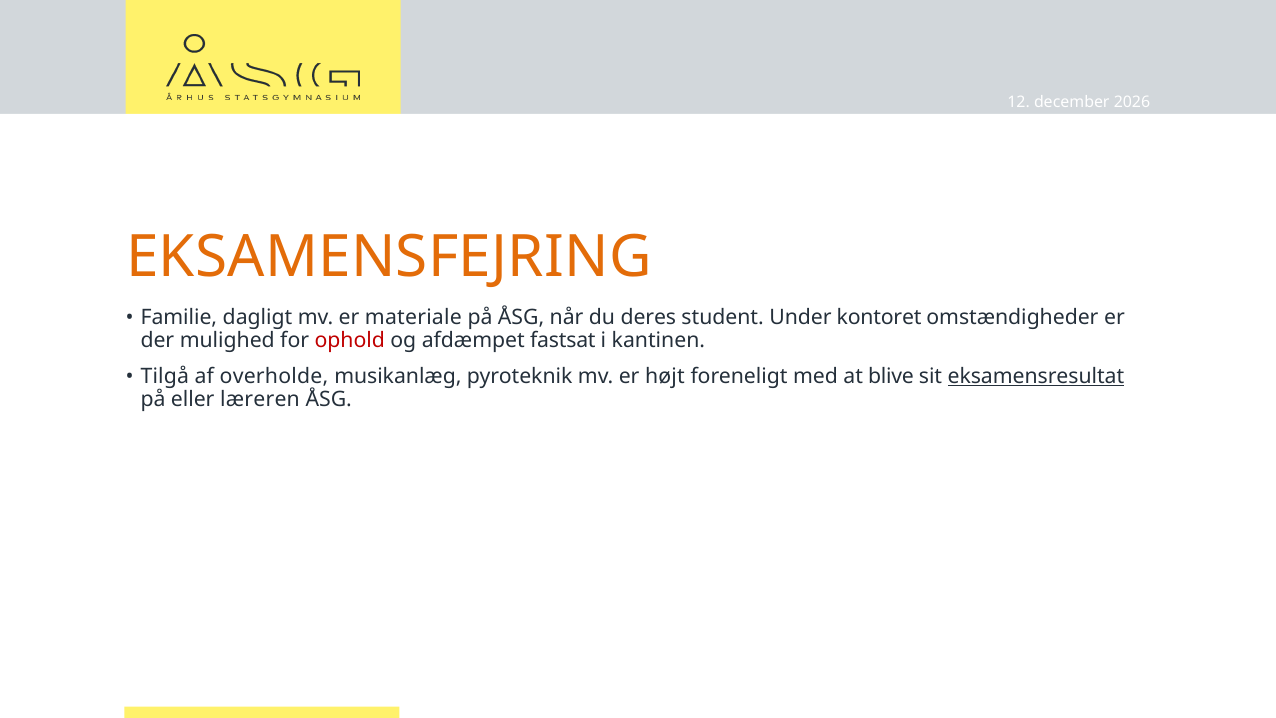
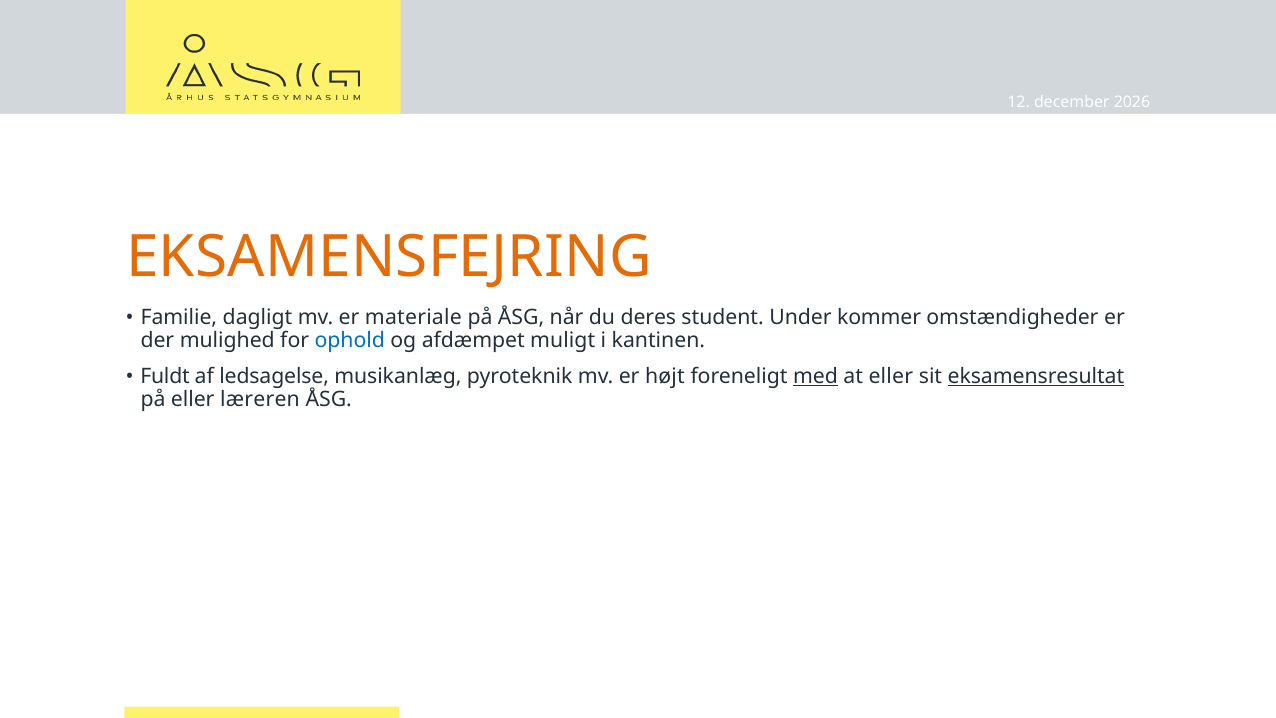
kontoret: kontoret -> kommer
ophold colour: red -> blue
fastsat: fastsat -> muligt
Tilgå: Tilgå -> Fuldt
overholde: overholde -> ledsagelse
med underline: none -> present
at blive: blive -> eller
